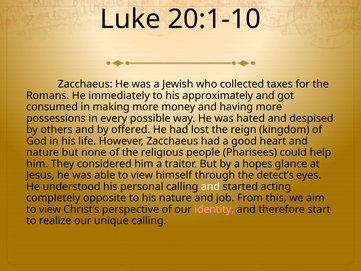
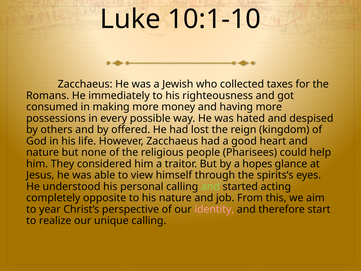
20:1-10: 20:1-10 -> 10:1-10
approximately: approximately -> righteousness
detect’s: detect’s -> spirits’s
and at (210, 186) colour: white -> light green
view at (50, 209): view -> year
